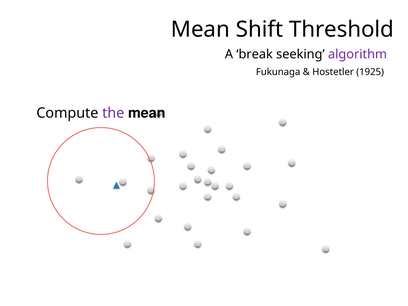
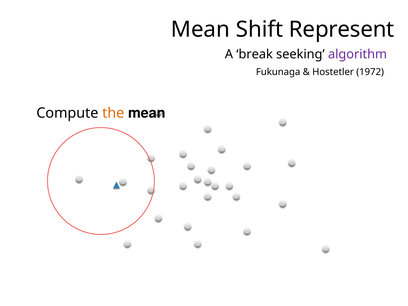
Threshold: Threshold -> Represent
1925: 1925 -> 1972
the colour: purple -> orange
